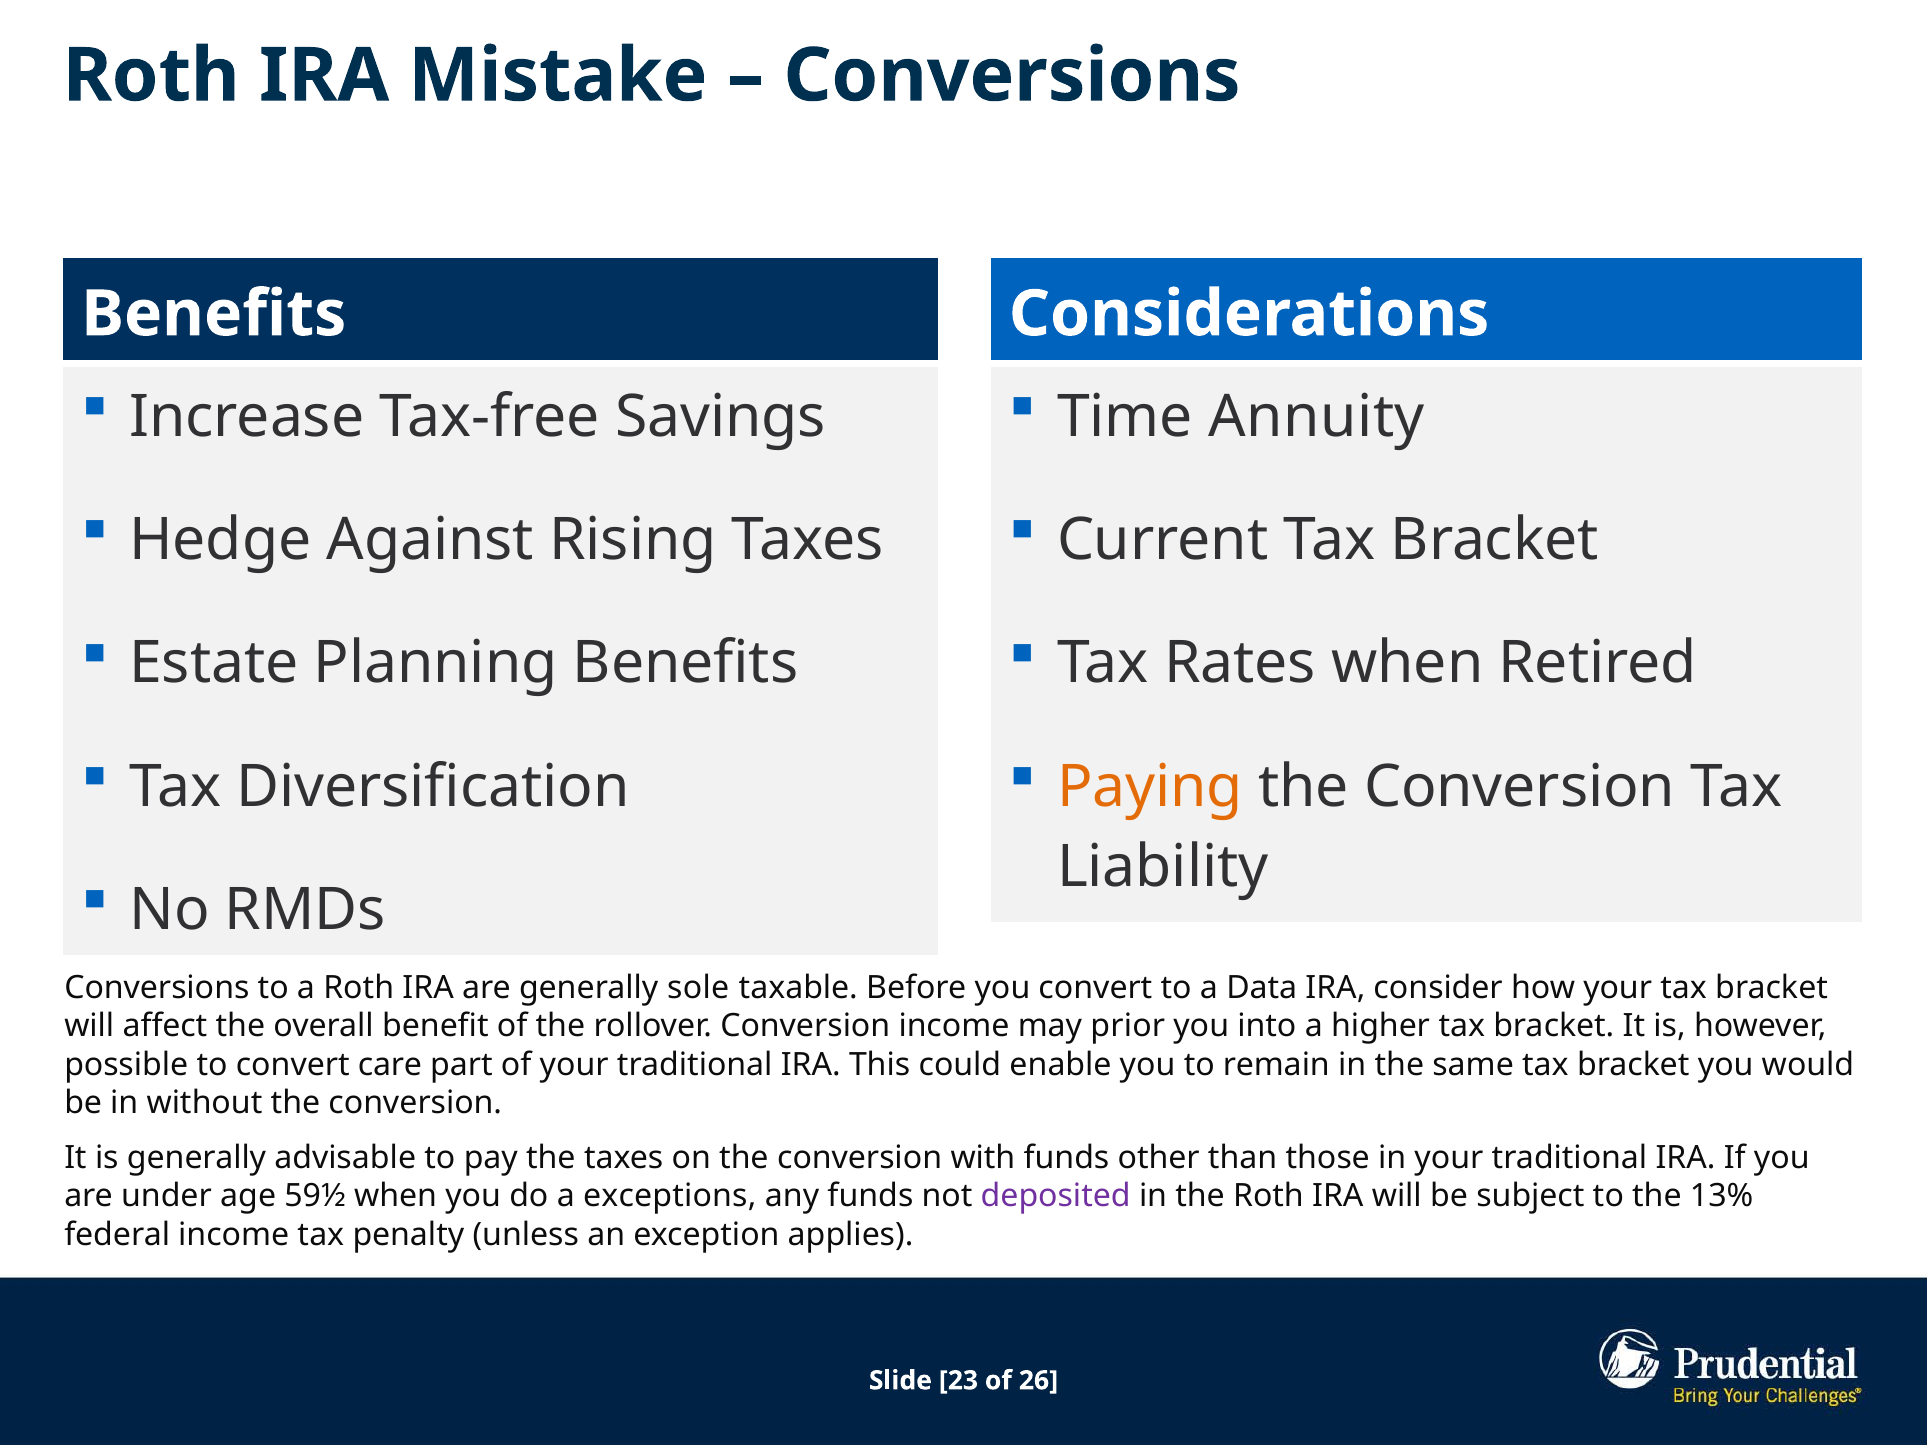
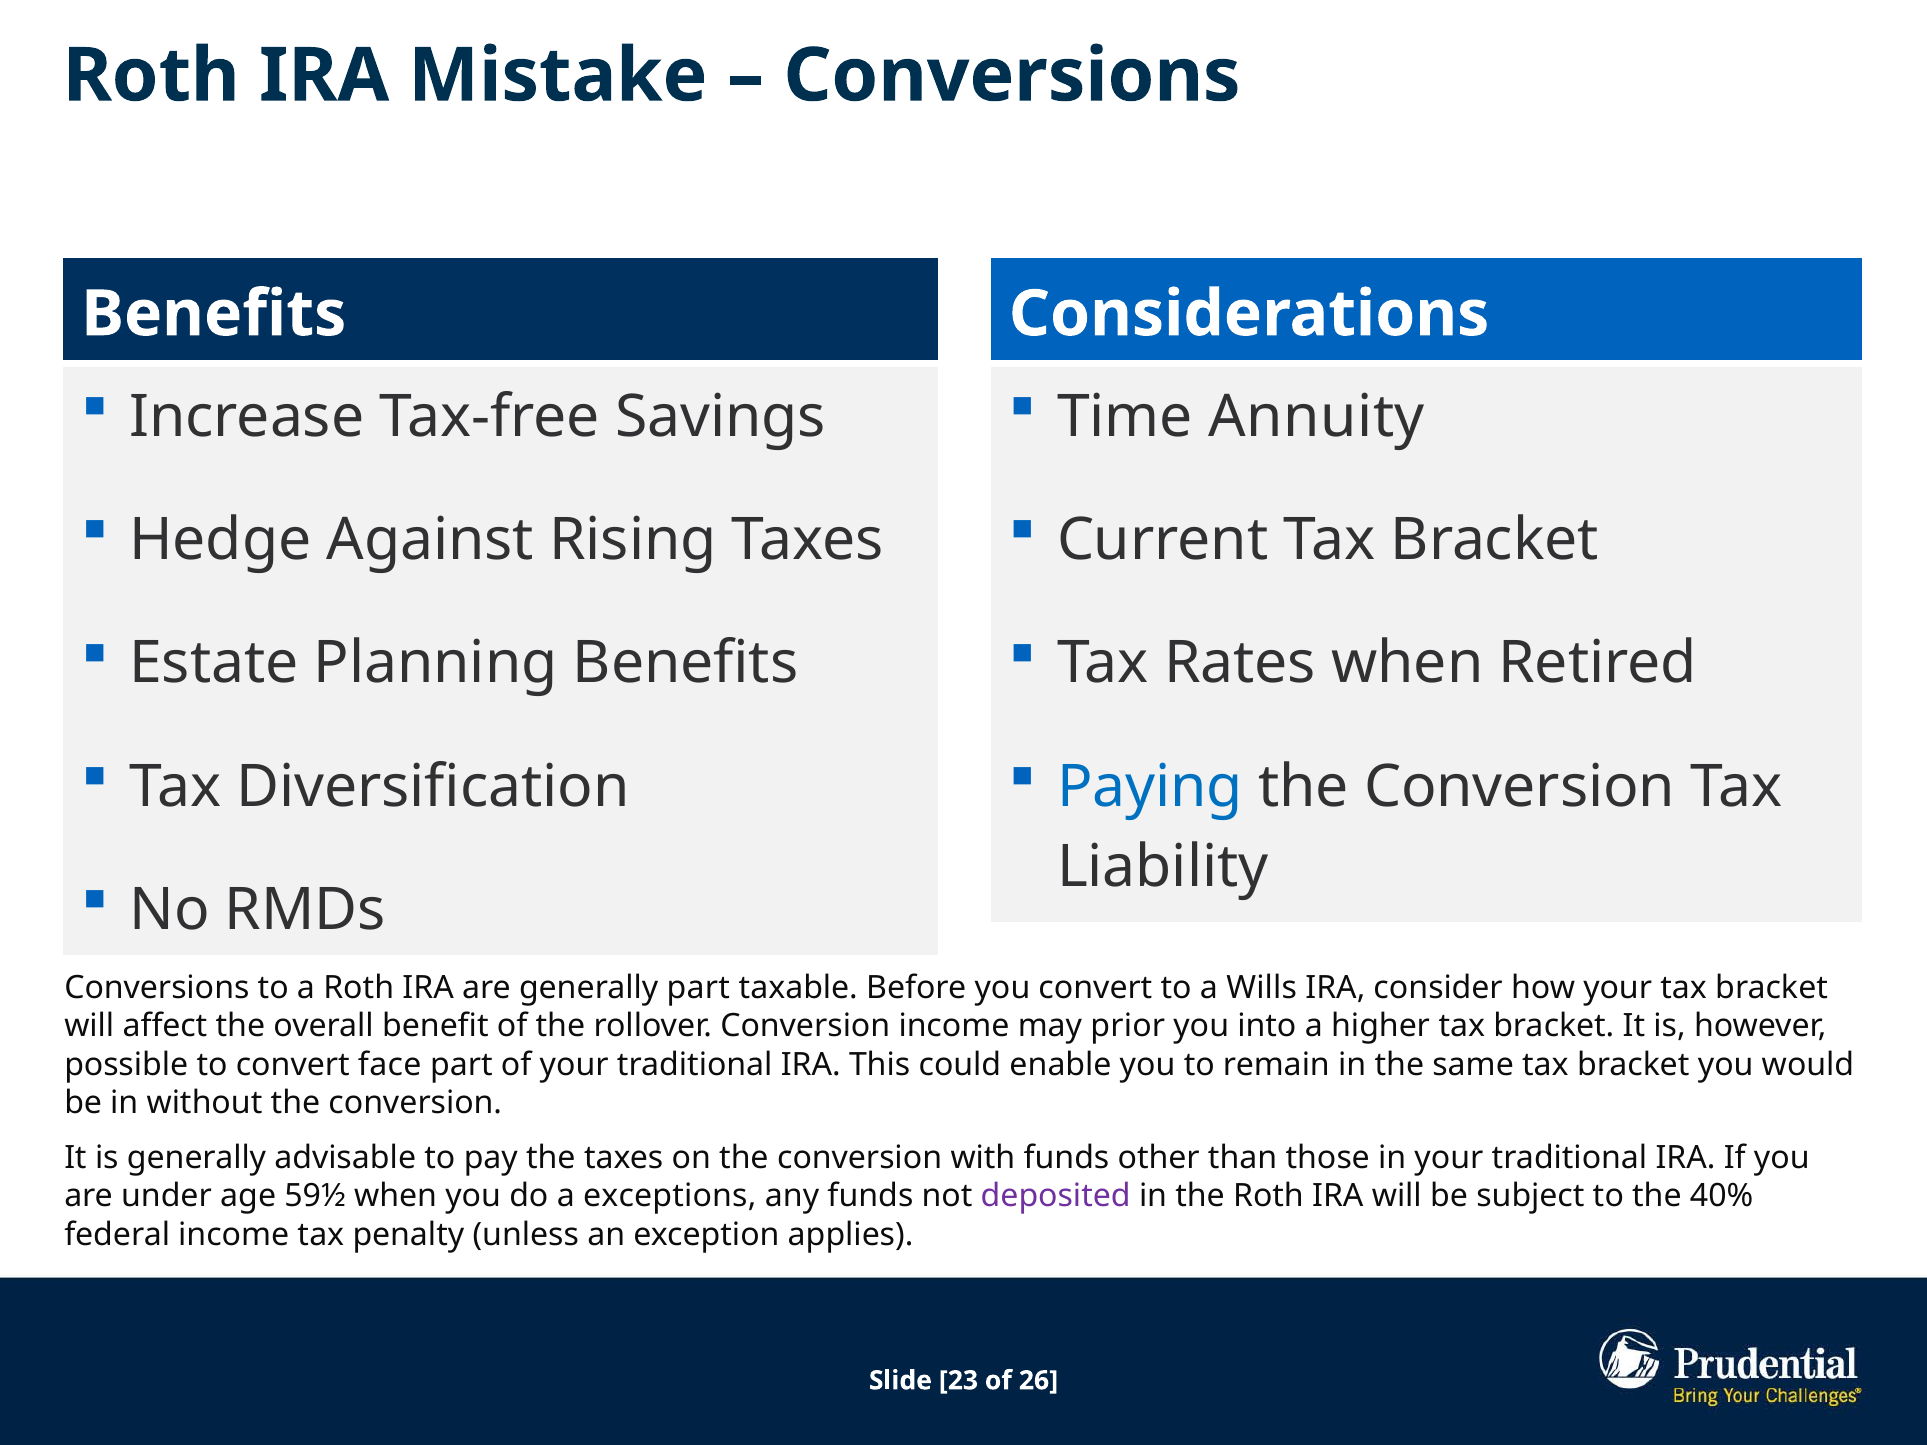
Paying colour: orange -> blue
generally sole: sole -> part
Data: Data -> Wills
care: care -> face
13%: 13% -> 40%
